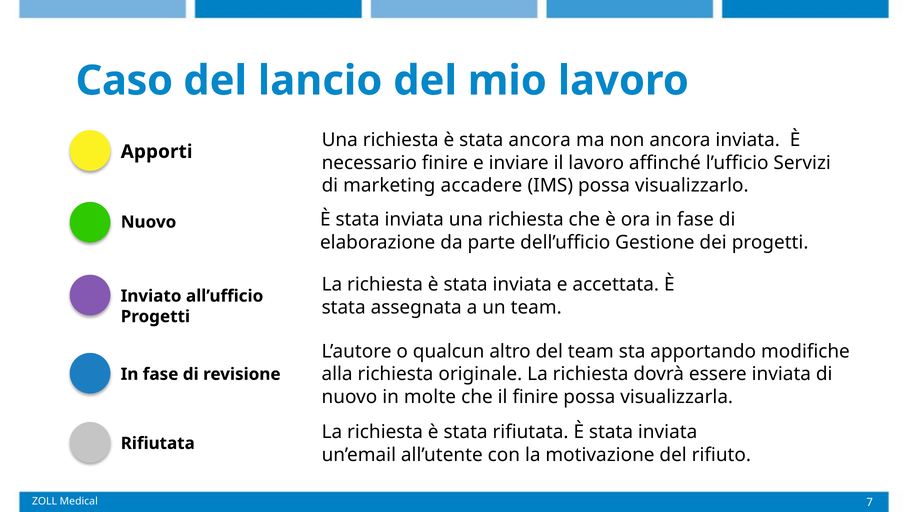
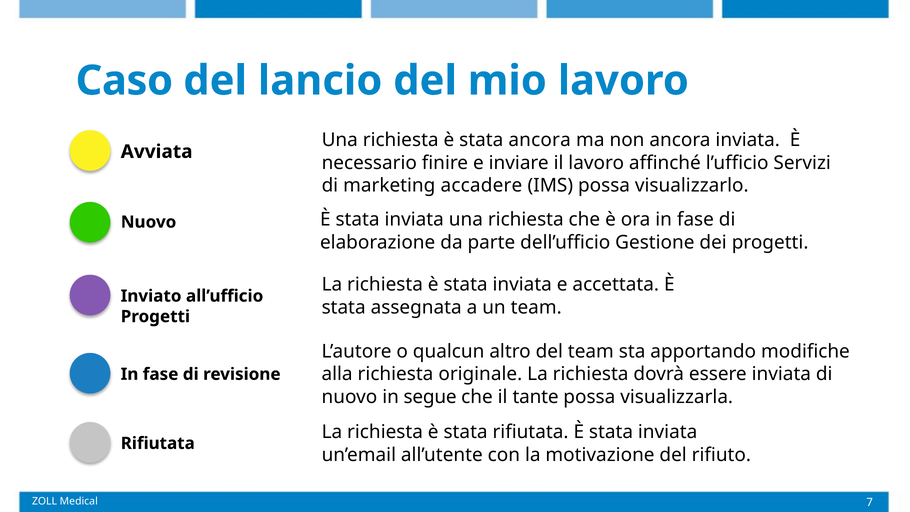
Apporti: Apporti -> Avviata
molte: molte -> segue
il finire: finire -> tante
